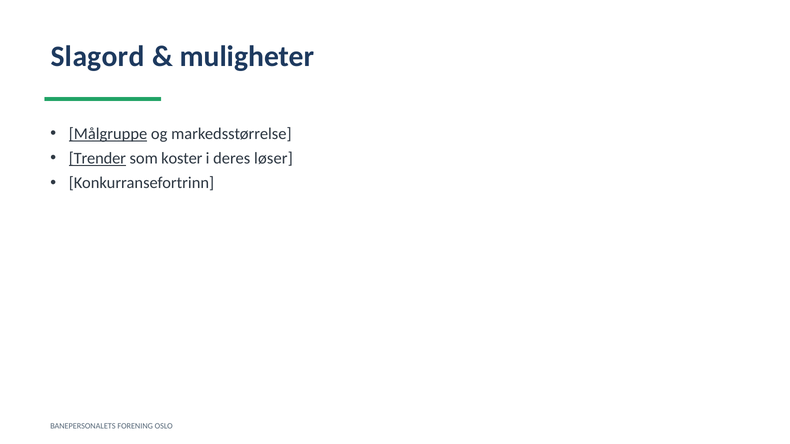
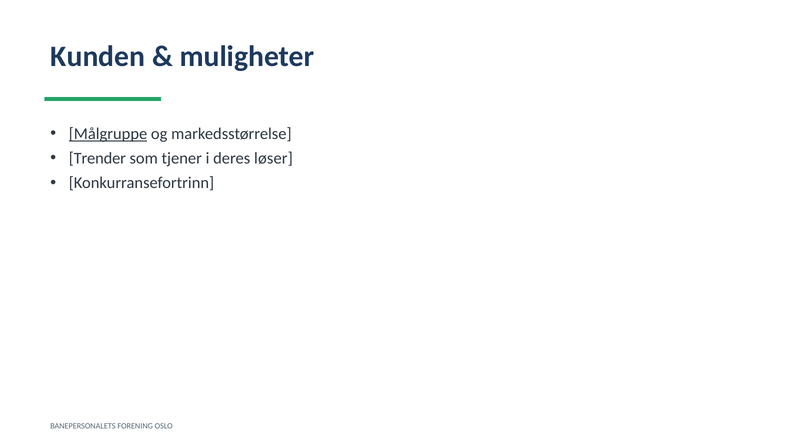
Slagord: Slagord -> Kunden
Trender underline: present -> none
koster: koster -> tjener
